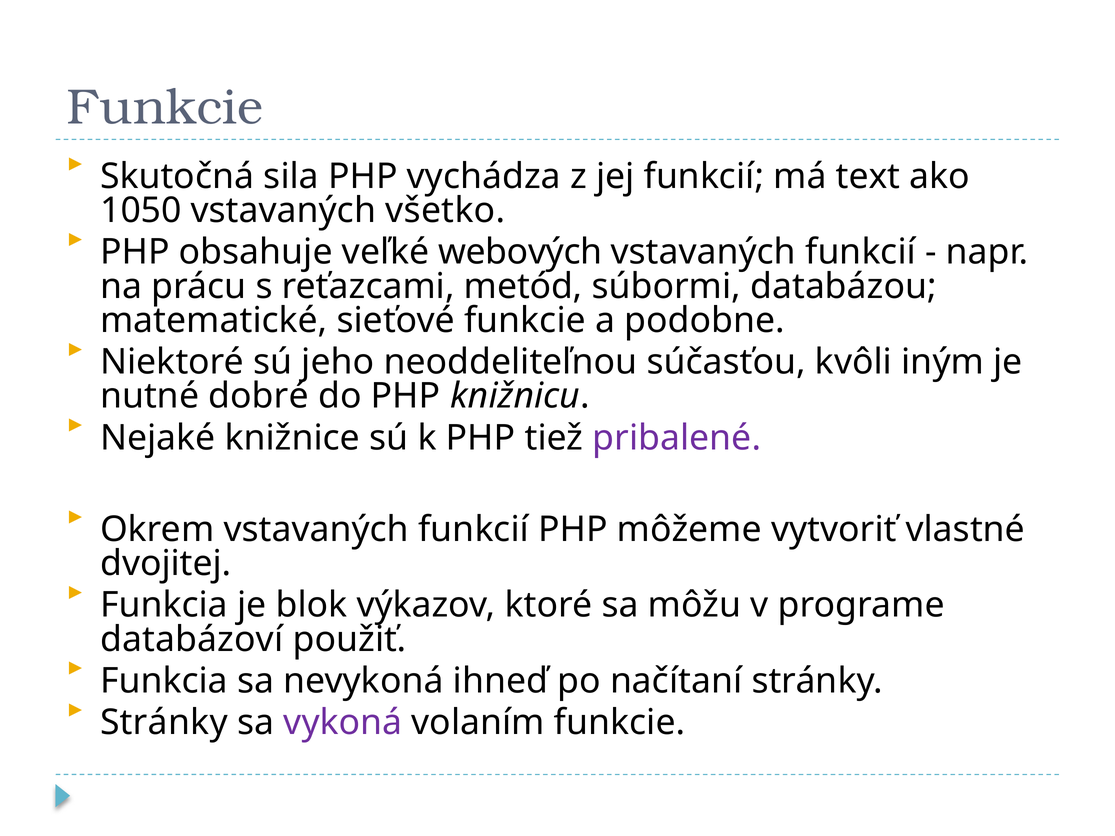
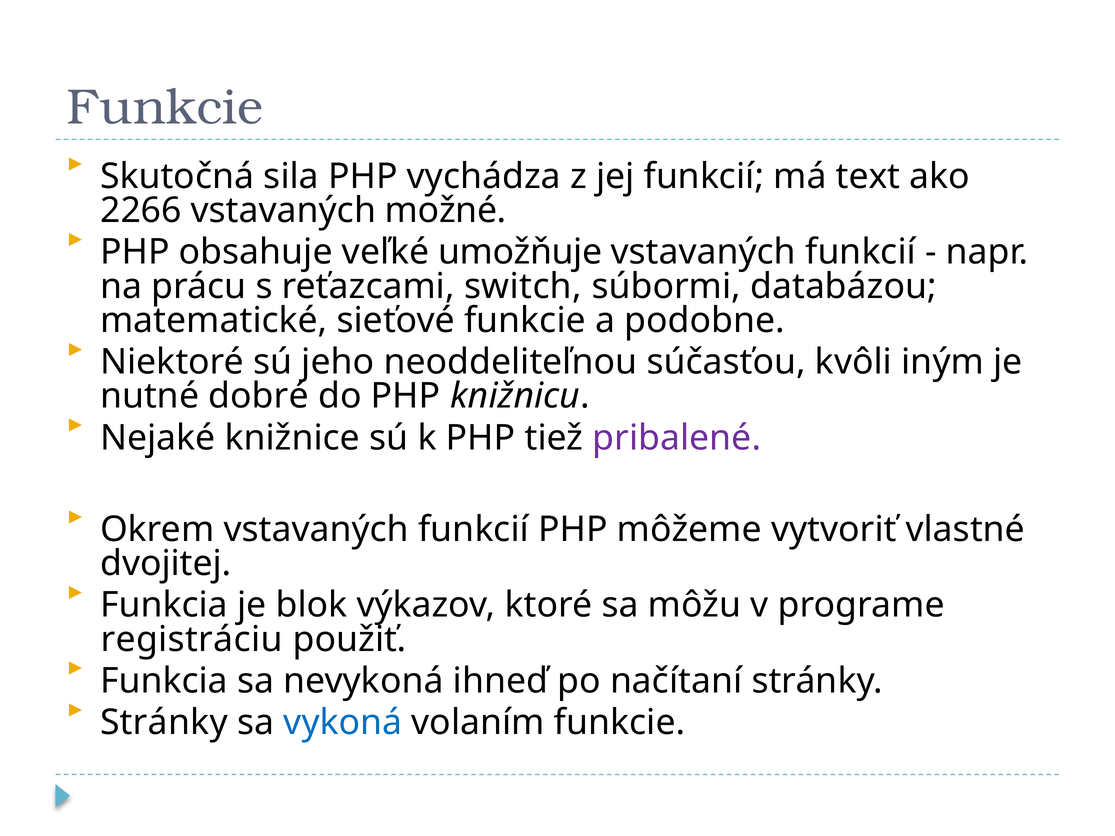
1050: 1050 -> 2266
všetko: všetko -> možné
webových: webových -> umožňuje
metód: metód -> switch
databázoví: databázoví -> registráciu
vykoná colour: purple -> blue
